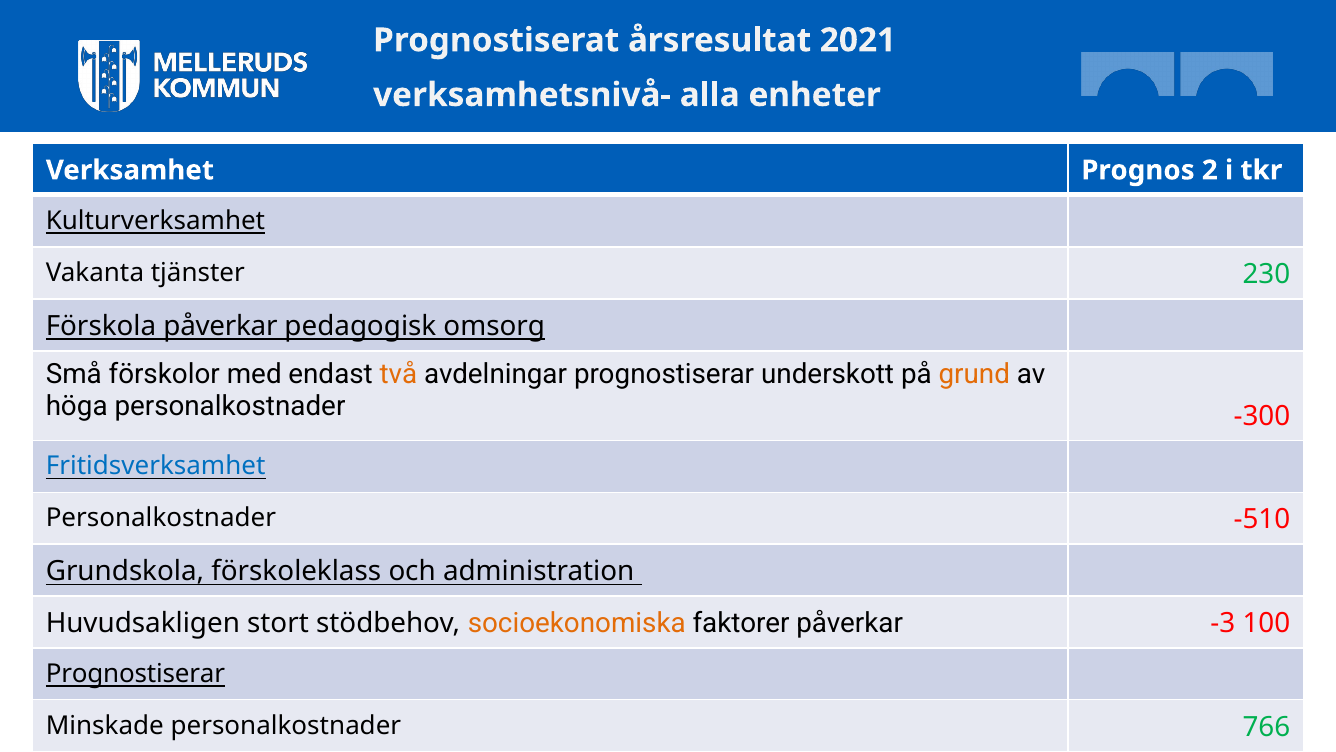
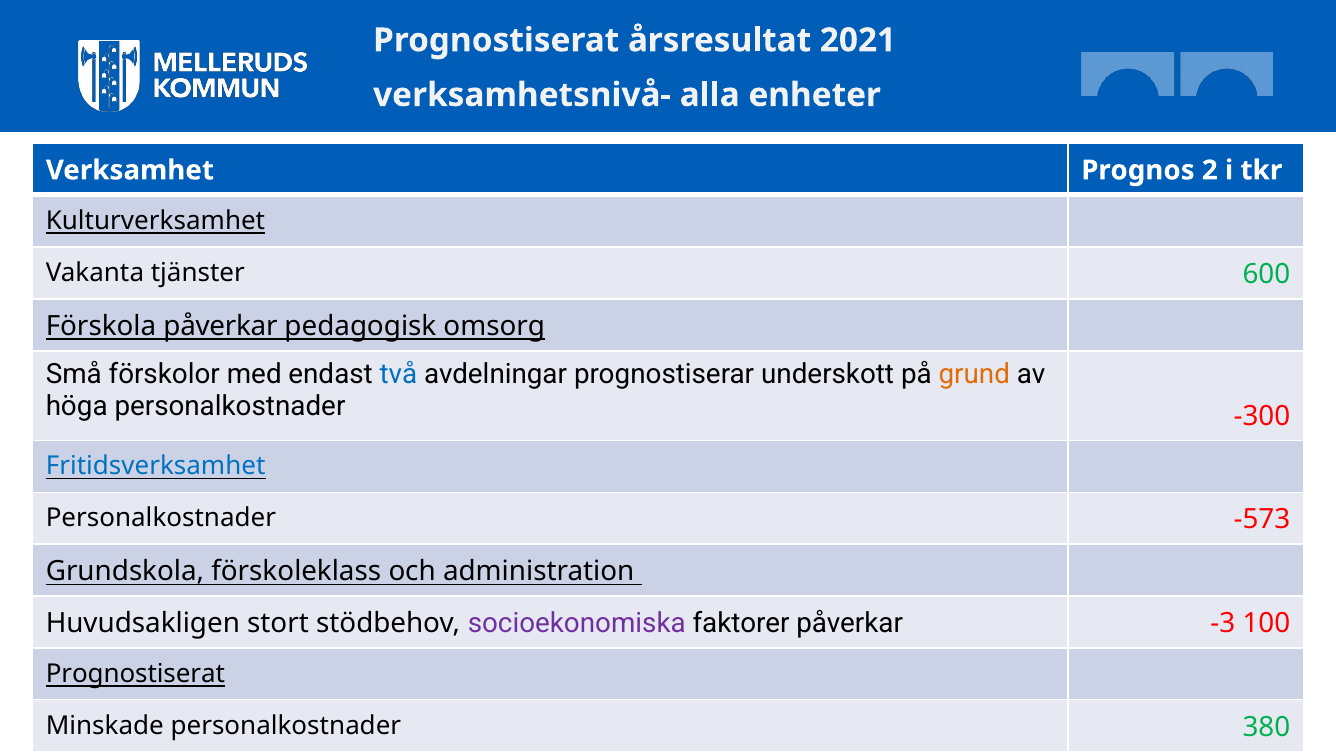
230: 230 -> 600
två colour: orange -> blue
-510: -510 -> -573
socioekonomiska colour: orange -> purple
Prognostiserar at (135, 673): Prognostiserar -> Prognostiserat
766: 766 -> 380
